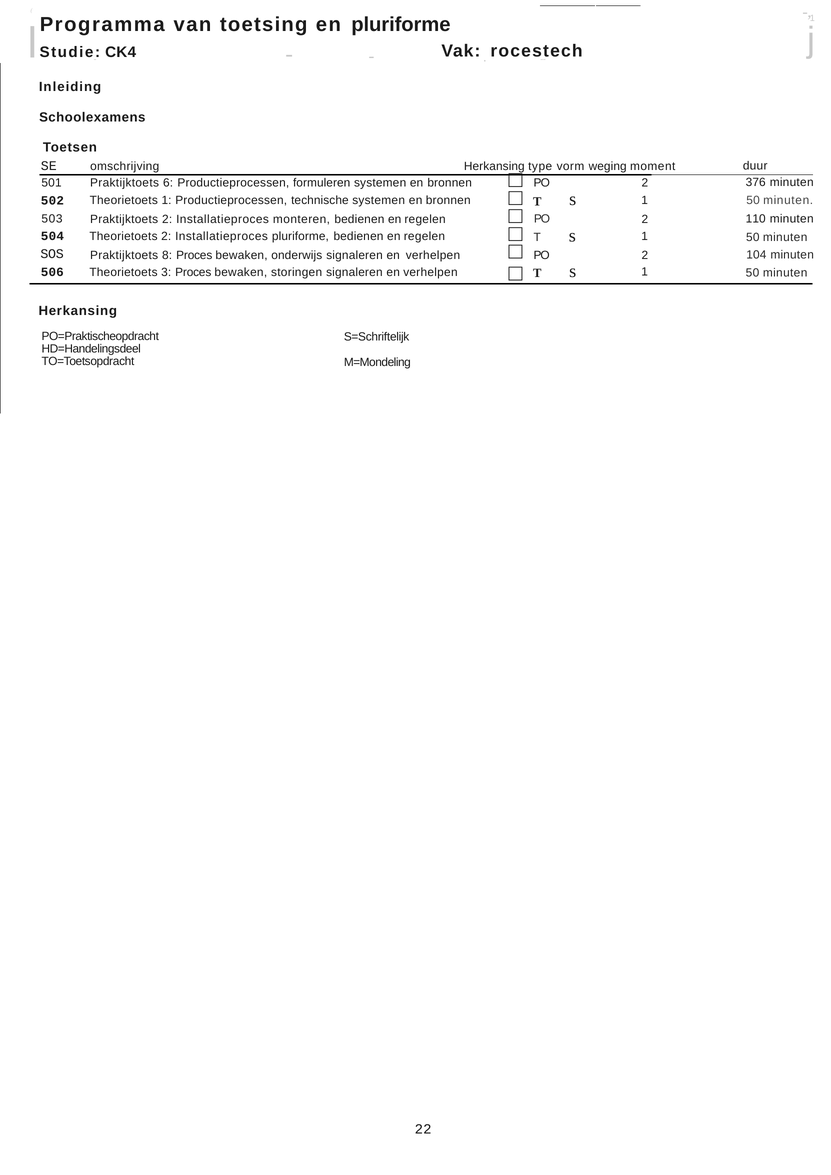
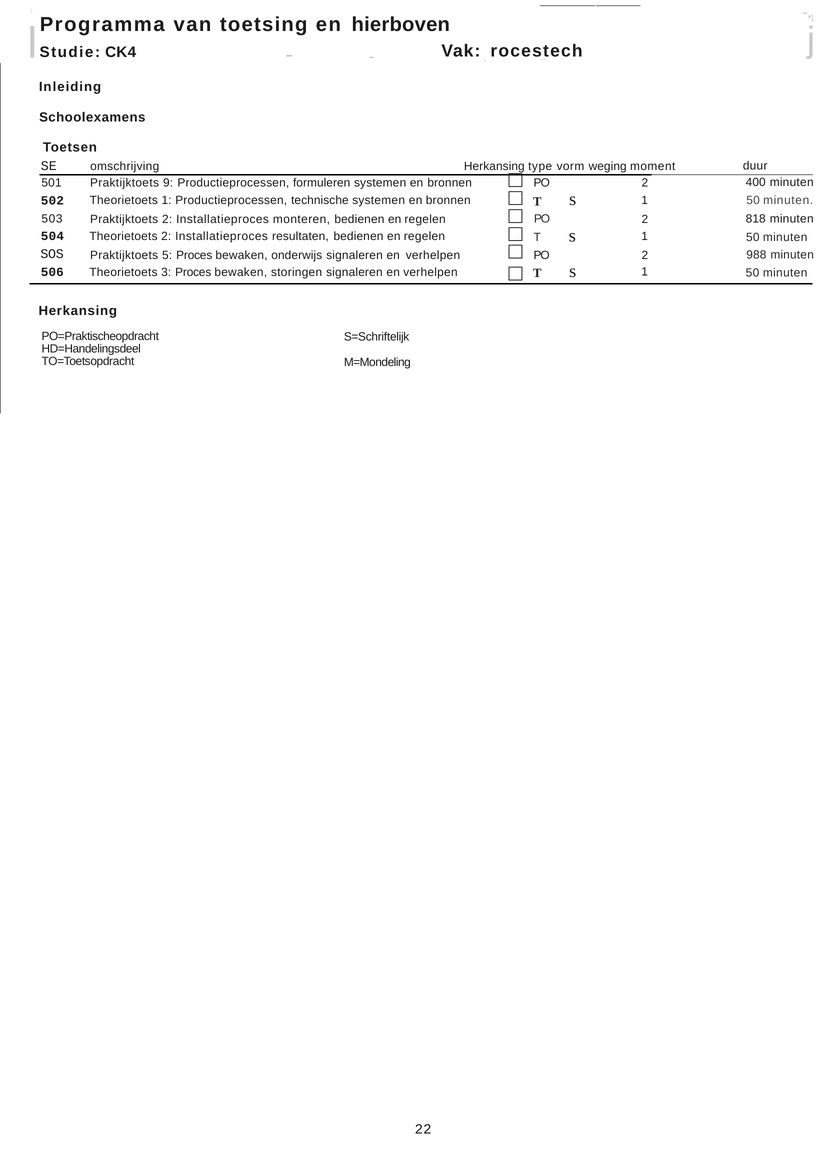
en pluriforme: pluriforme -> hierboven
6: 6 -> 9
376: 376 -> 400
110: 110 -> 818
Installatieproces pluriforme: pluriforme -> resultaten
8: 8 -> 5
104: 104 -> 988
